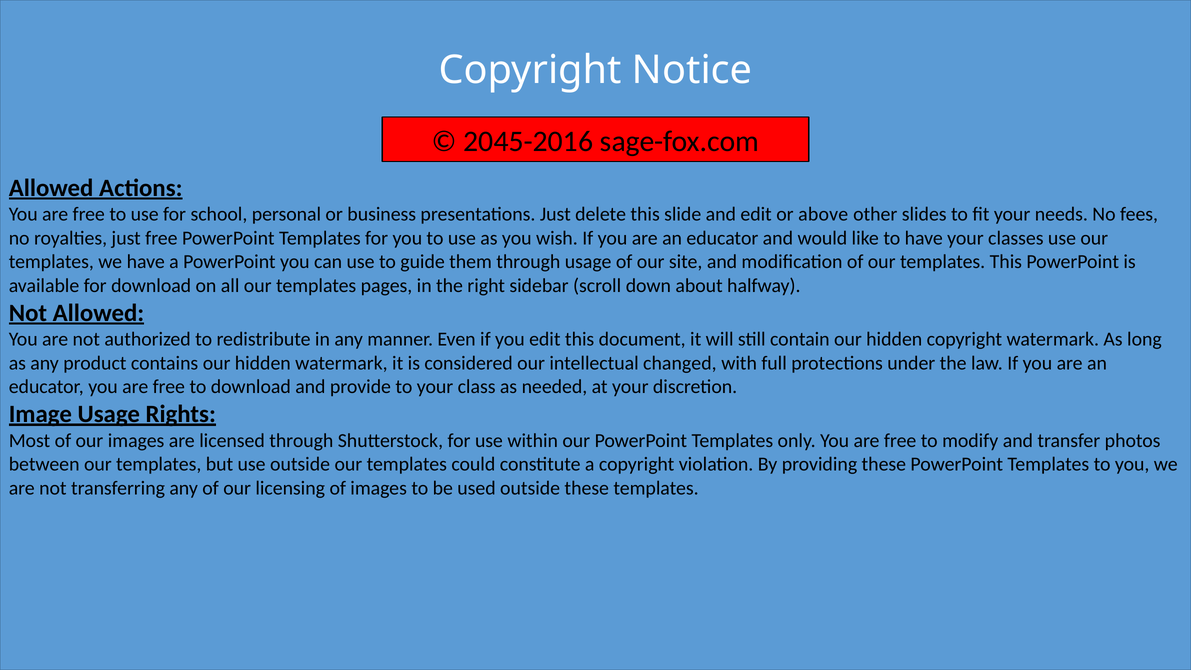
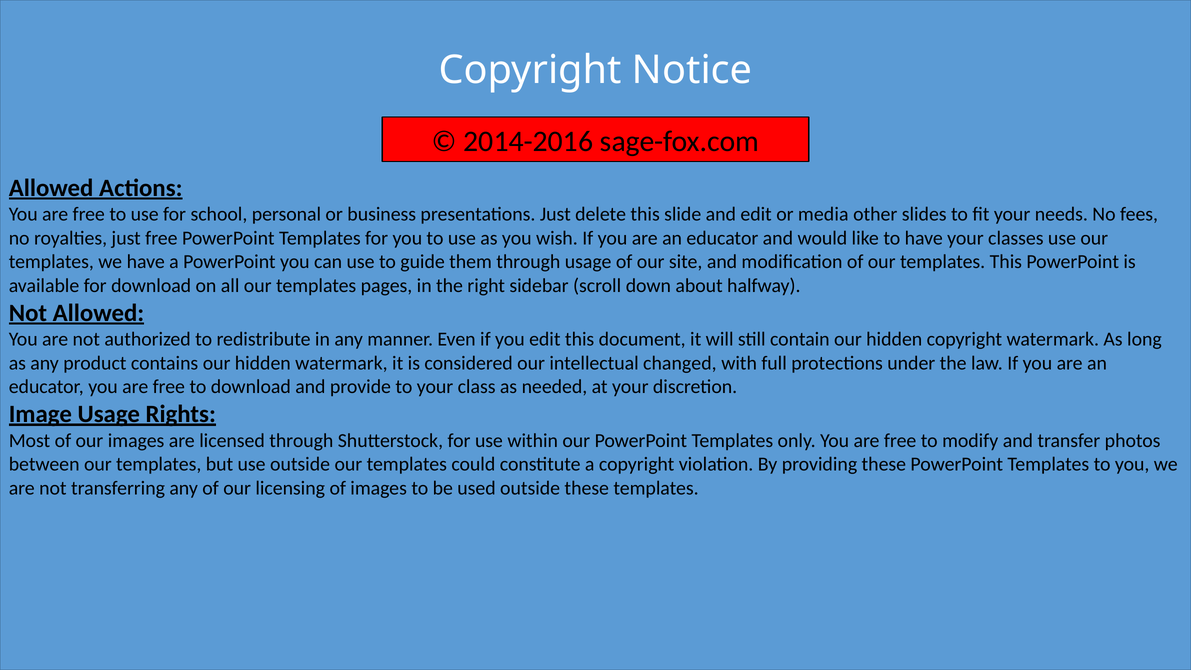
2045-2016: 2045-2016 -> 2014-2016
above: above -> media
